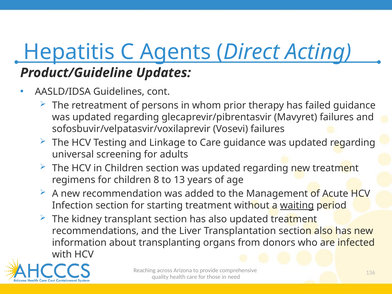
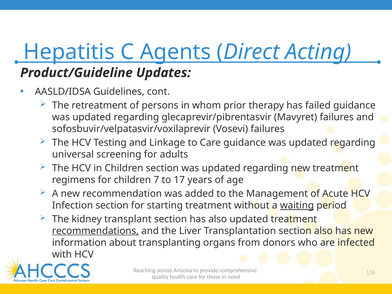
8: 8 -> 7
13: 13 -> 17
recommendations underline: none -> present
